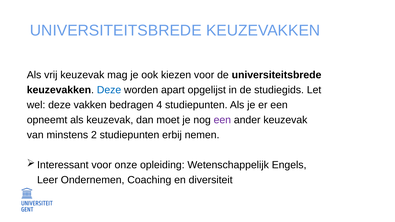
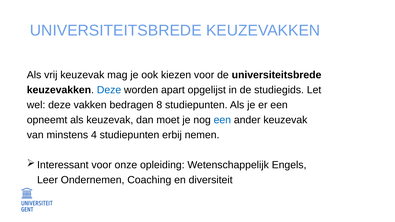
4: 4 -> 8
een at (222, 120) colour: purple -> blue
2: 2 -> 4
